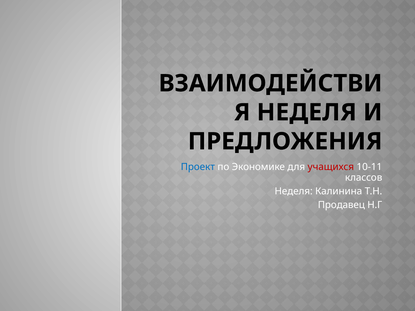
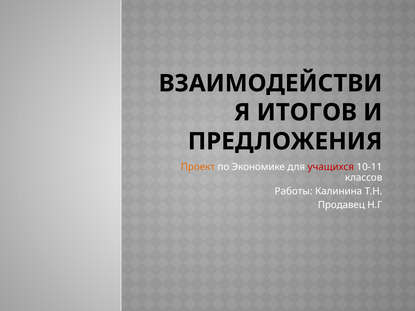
НЕДЕЛЯ at (307, 112): НЕДЕЛЯ -> ИТОГОВ
Проект colour: blue -> orange
Неделя at (294, 192): Неделя -> Работы
